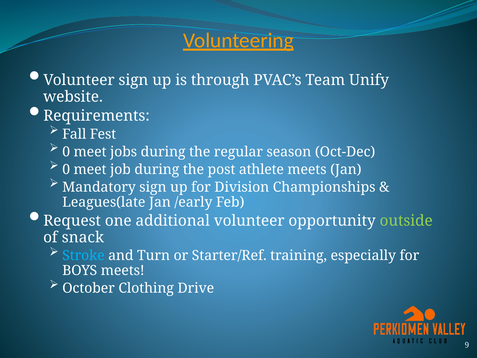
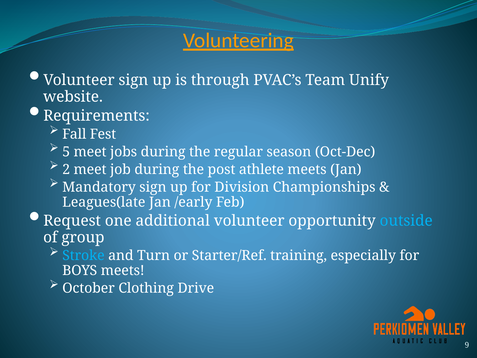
0 at (66, 152): 0 -> 5
0 at (66, 169): 0 -> 2
outside colour: light green -> light blue
snack: snack -> group
